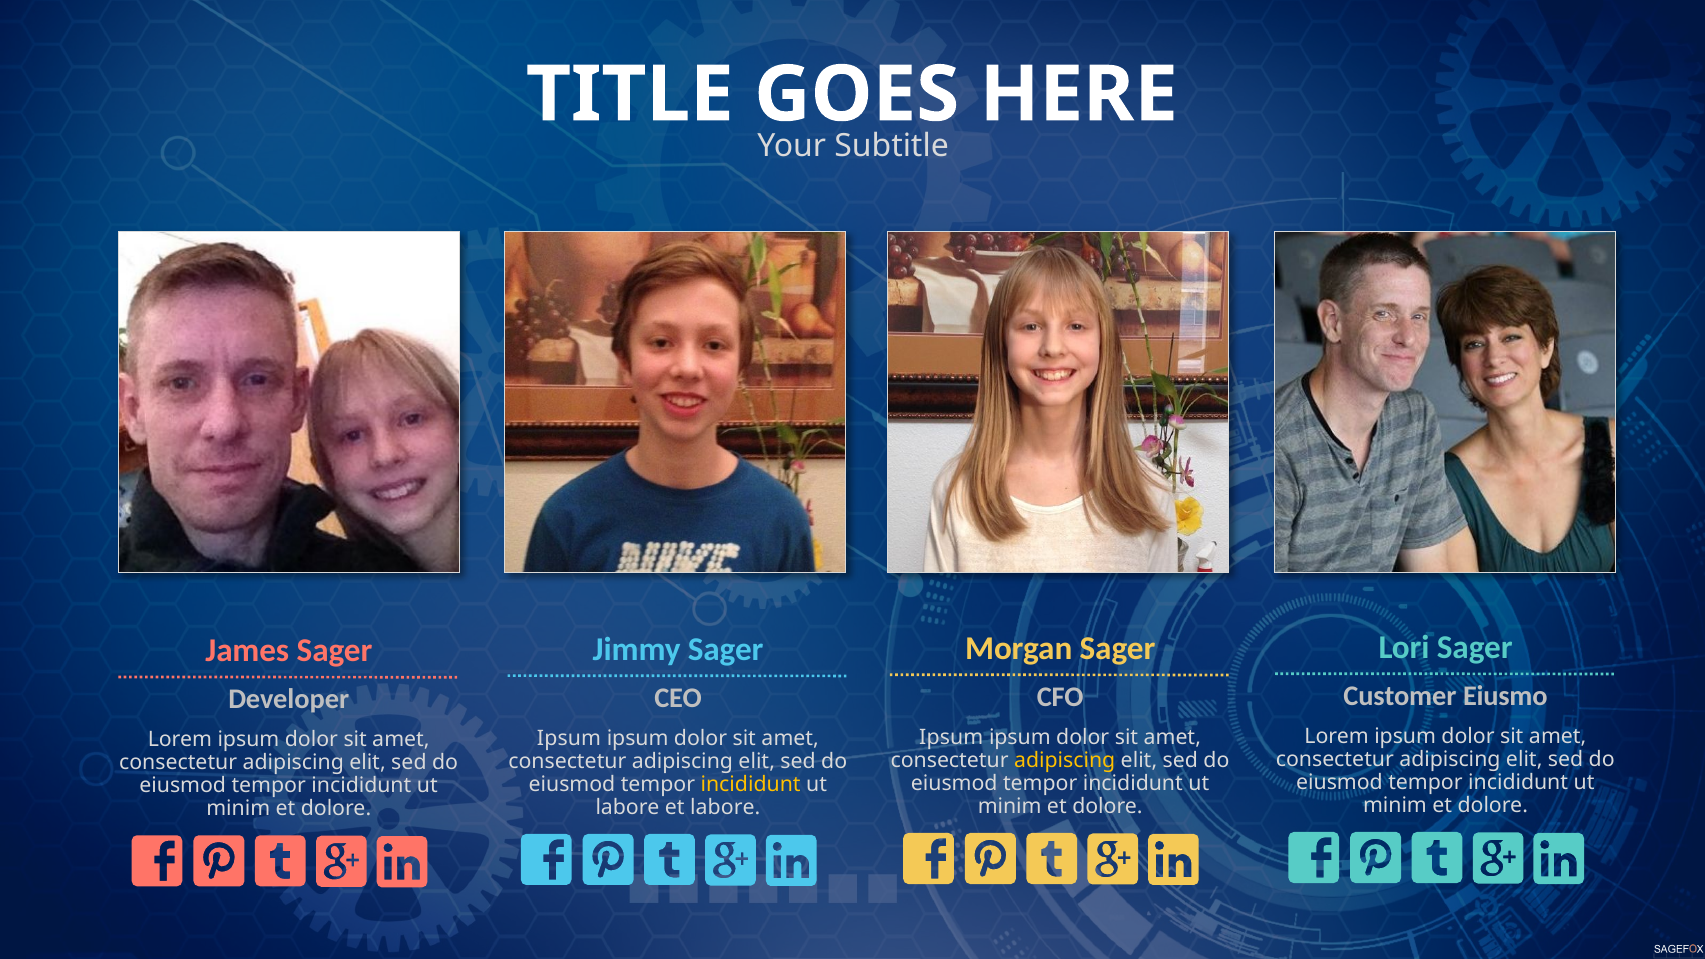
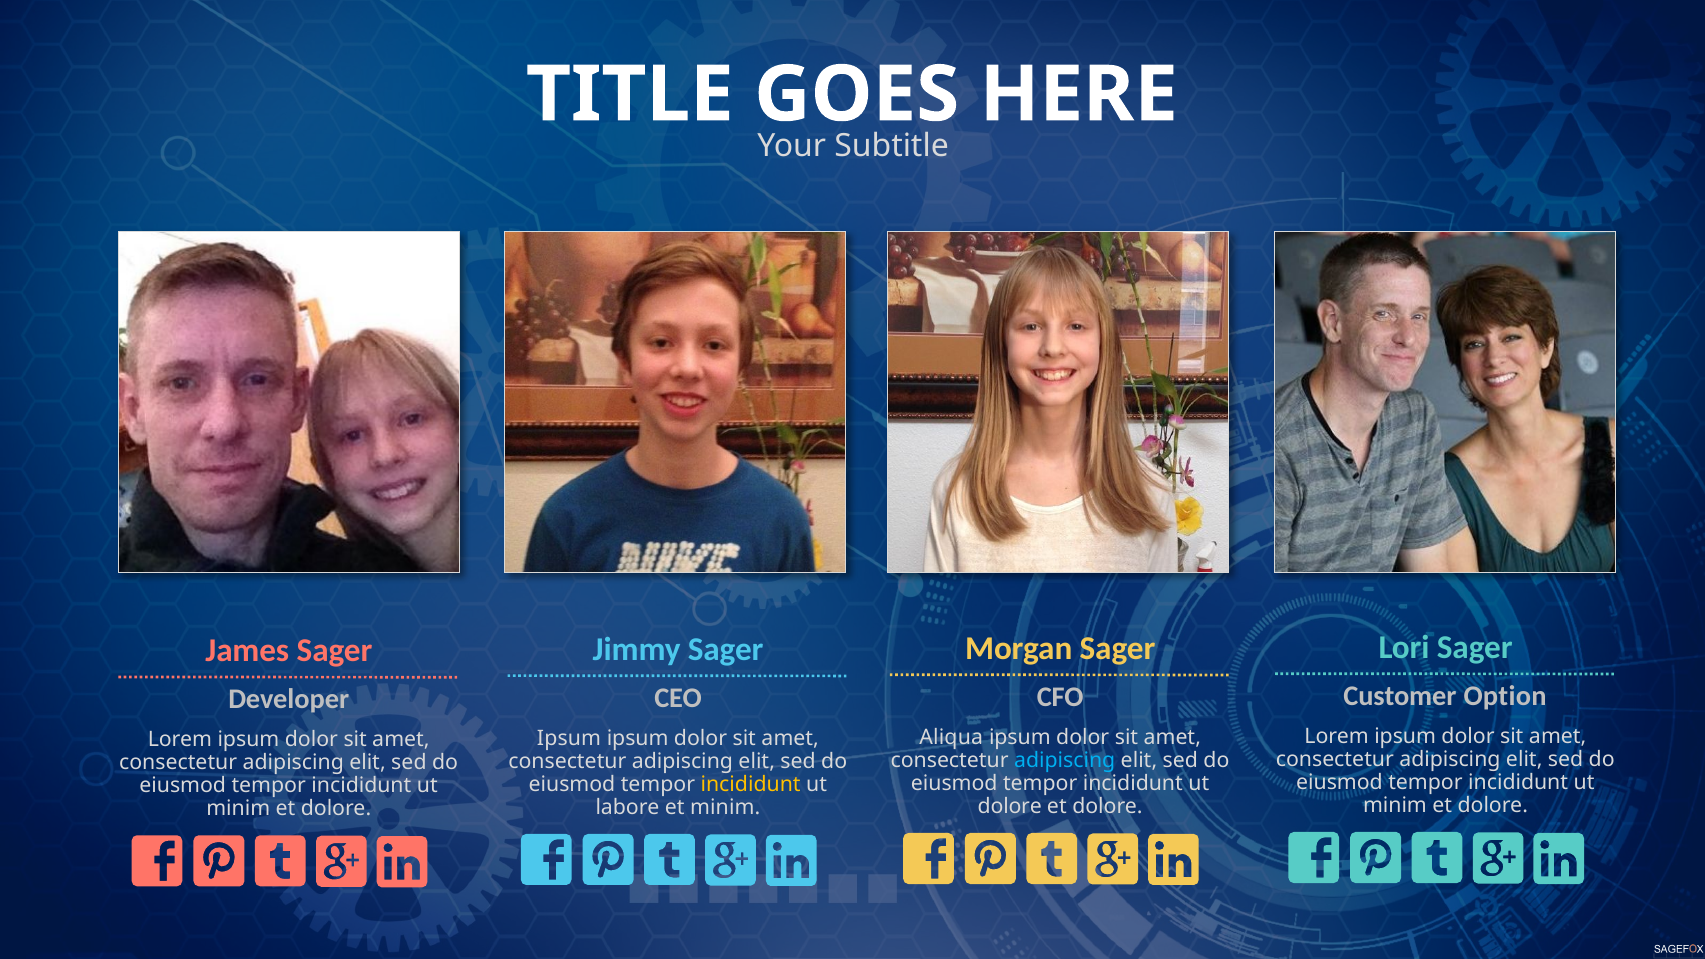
Eiusmo: Eiusmo -> Option
Ipsum at (951, 737): Ipsum -> Aliqua
adipiscing at (1065, 760) colour: yellow -> light blue
minim at (1010, 806): minim -> dolore
et labore: labore -> minim
